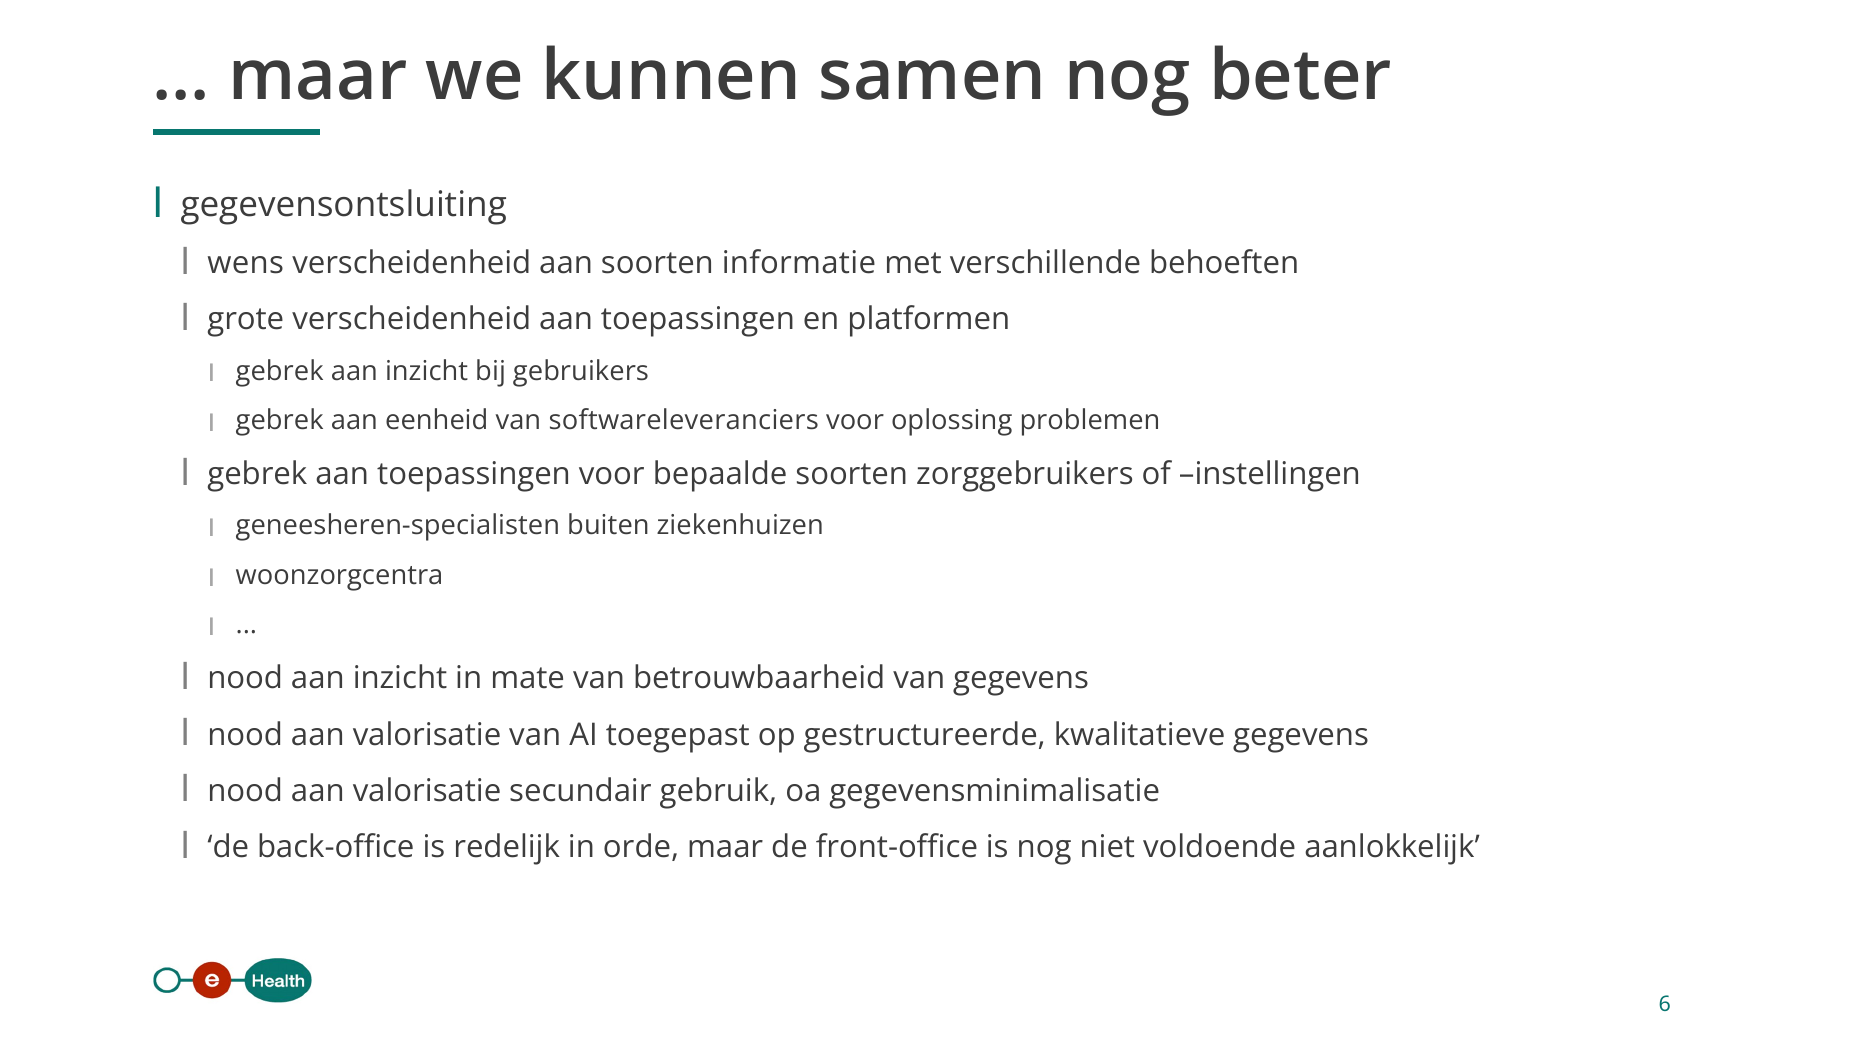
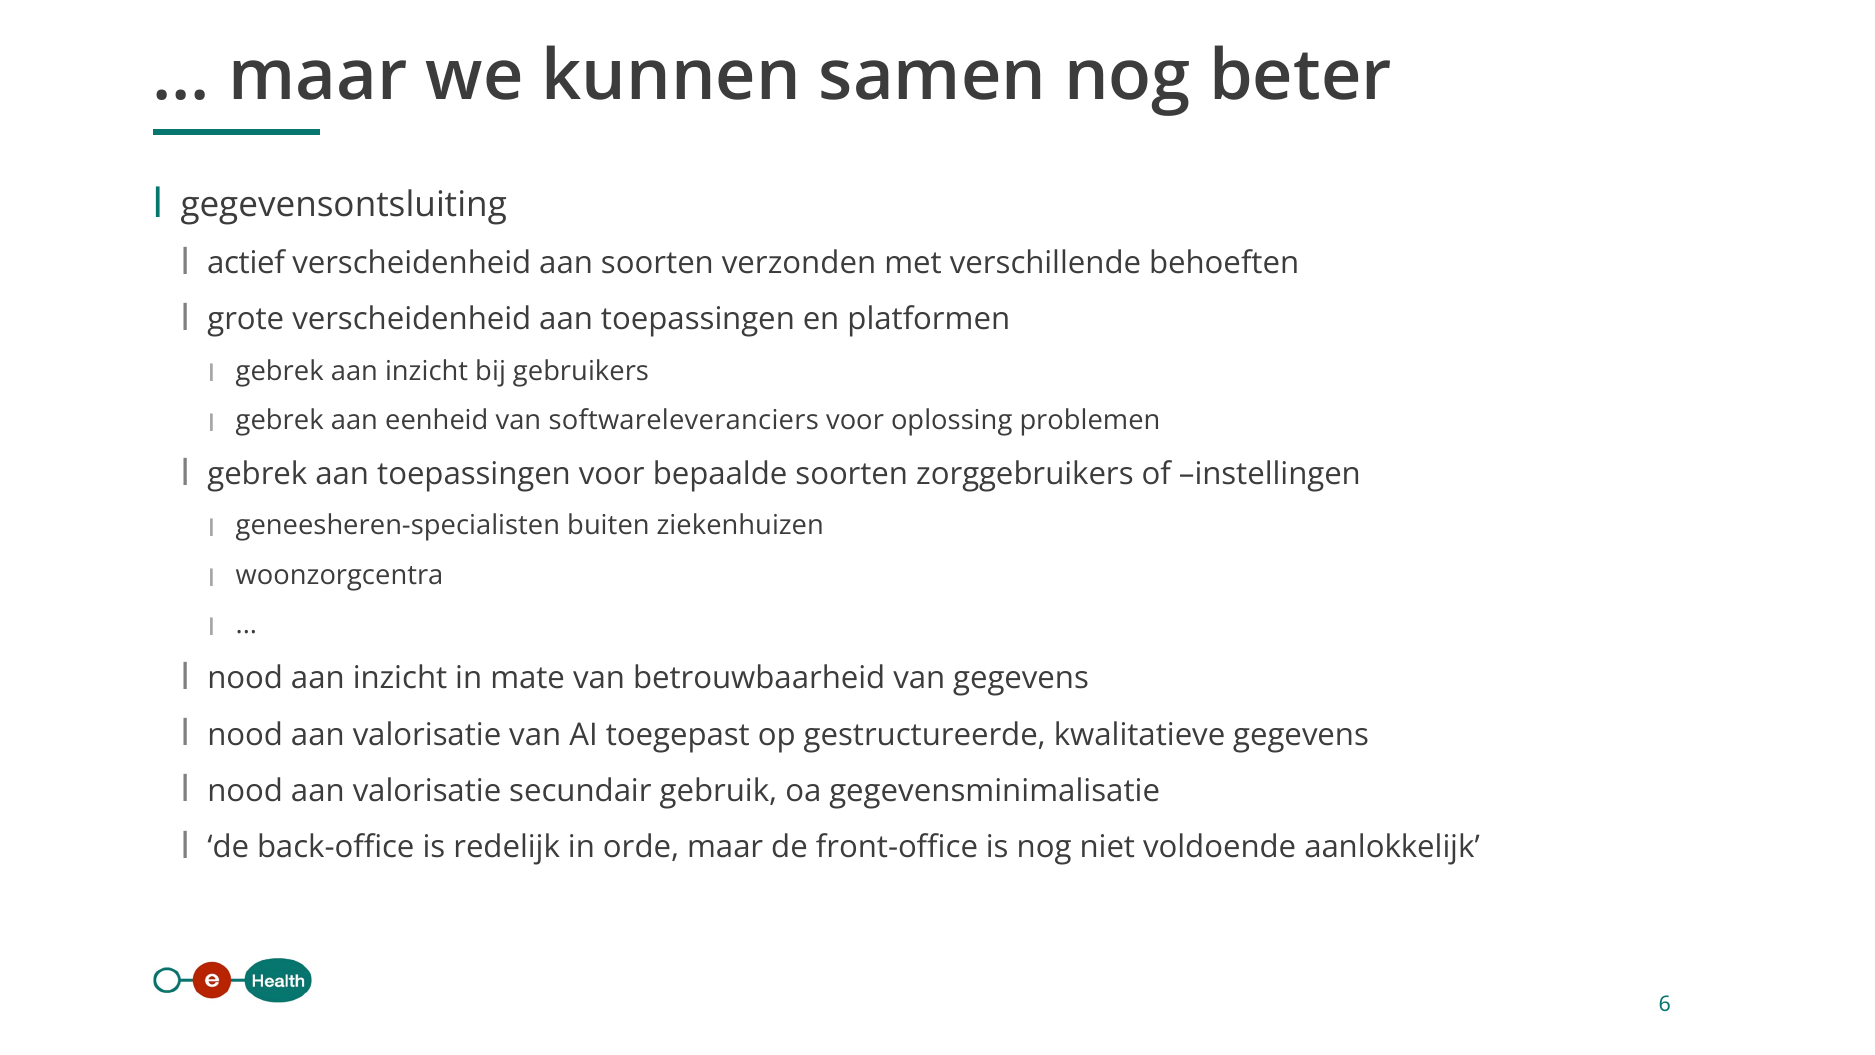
wens: wens -> actief
informatie: informatie -> verzonden
